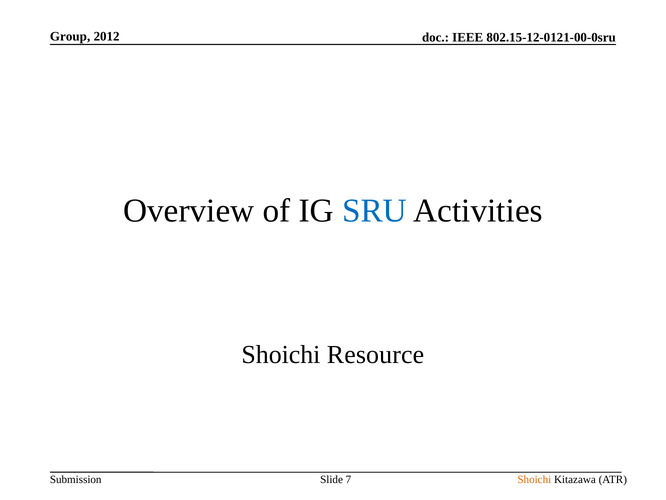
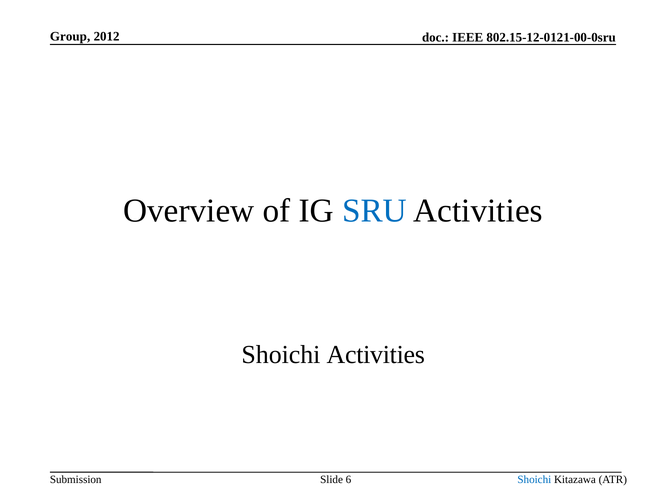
Shoichi Resource: Resource -> Activities
Shoichi at (534, 479) colour: orange -> blue
7: 7 -> 6
